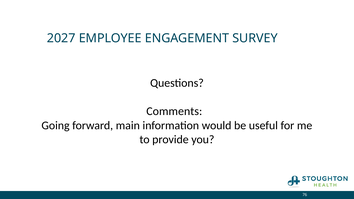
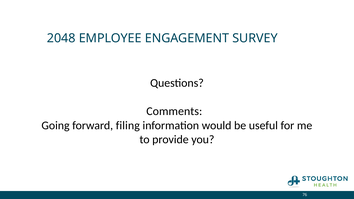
2027: 2027 -> 2048
main: main -> filing
